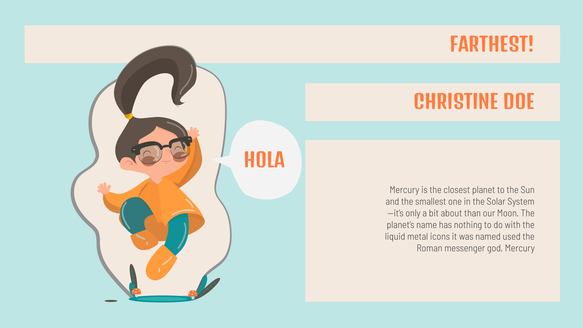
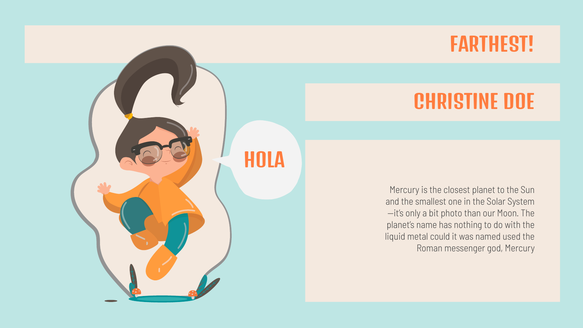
about: about -> photo
icons: icons -> could
